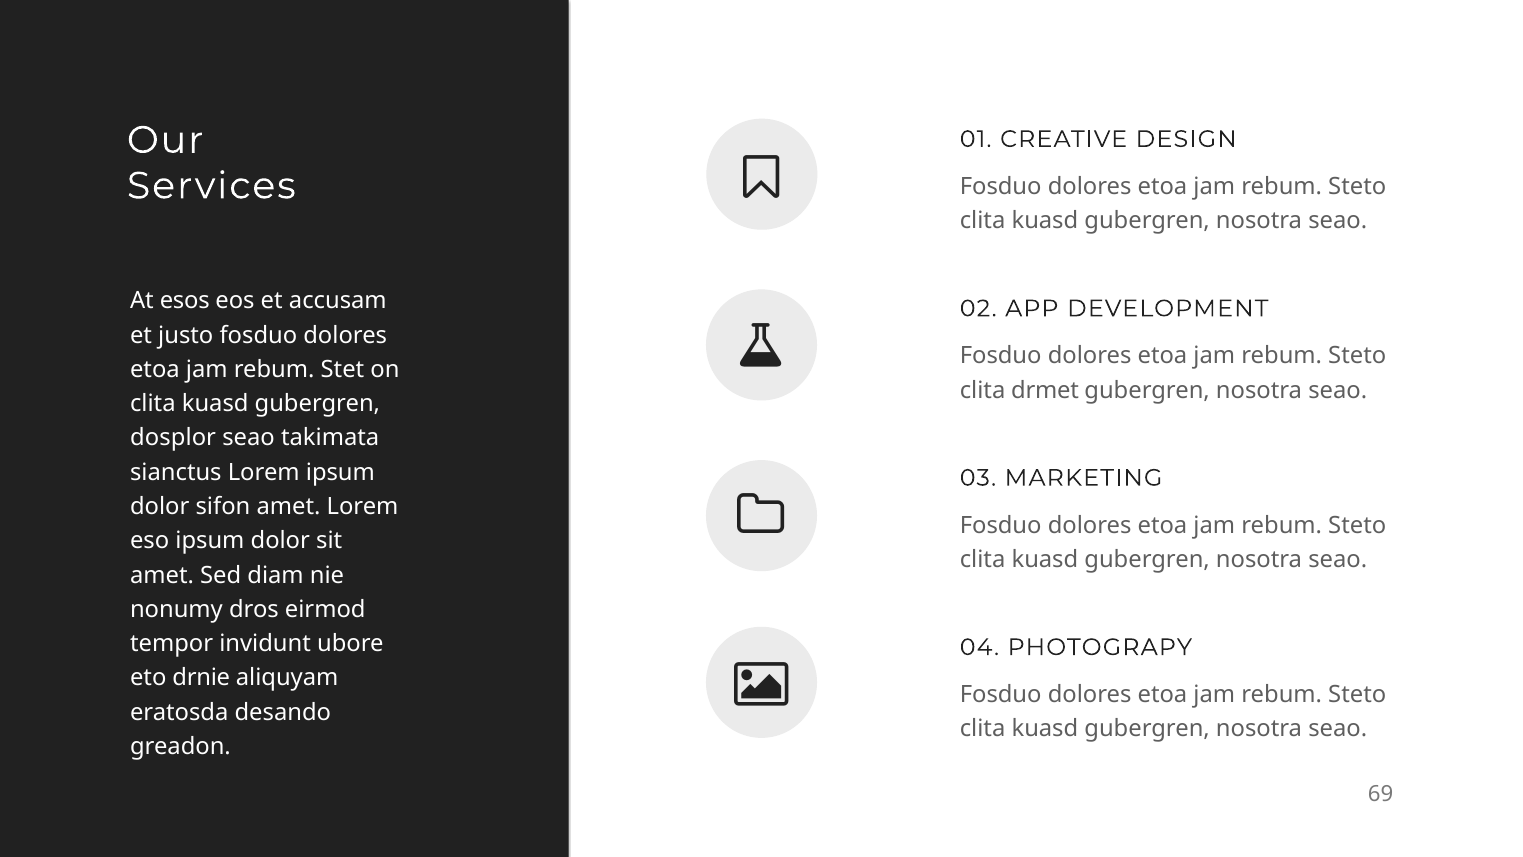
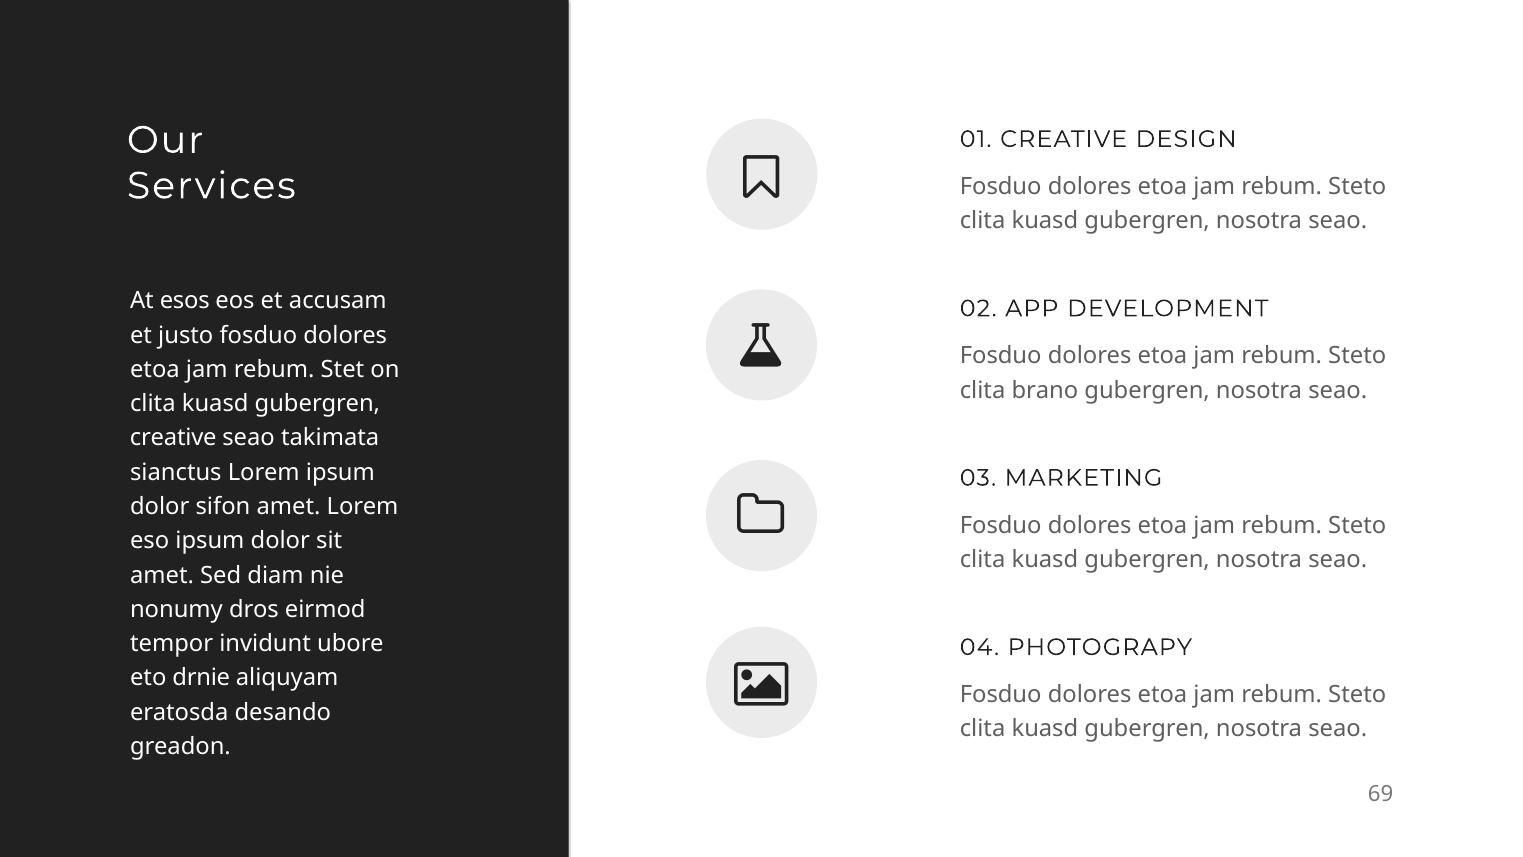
drmet: drmet -> brano
dosplor at (173, 438): dosplor -> creative
